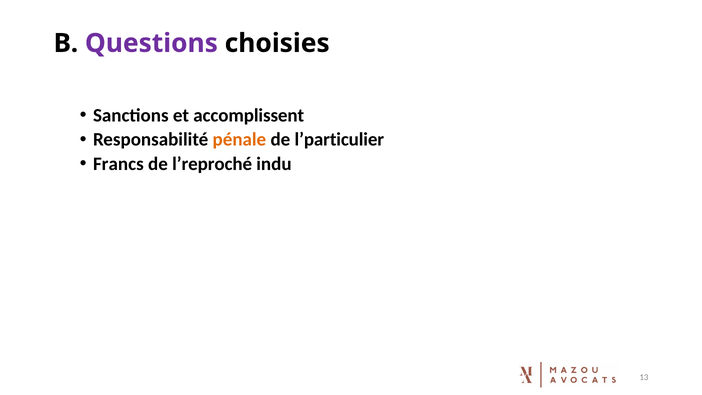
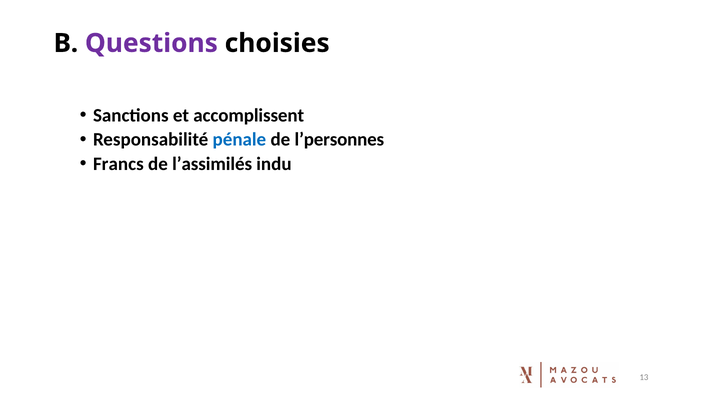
pénale colour: orange -> blue
l’particulier: l’particulier -> l’personnes
l’reproché: l’reproché -> l’assimilés
